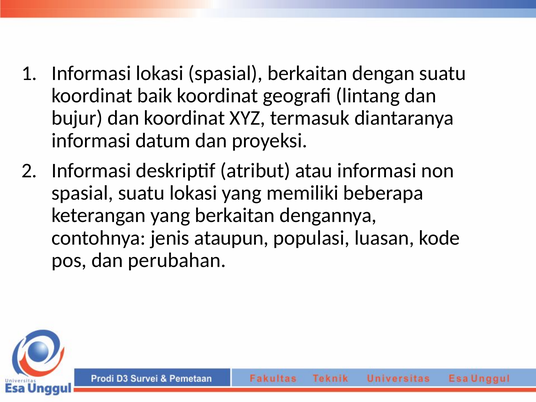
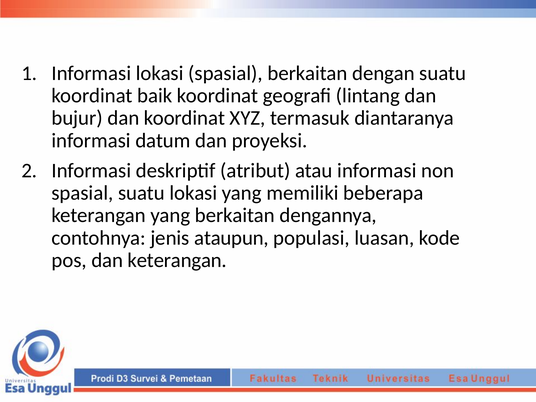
dan perubahan: perubahan -> keterangan
